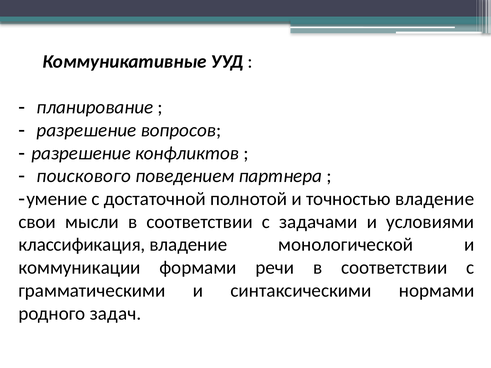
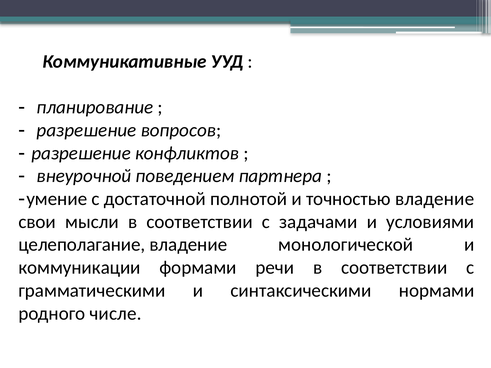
поискового: поискового -> внеурочной
классификация: классификация -> целеполагание
задач: задач -> числе
